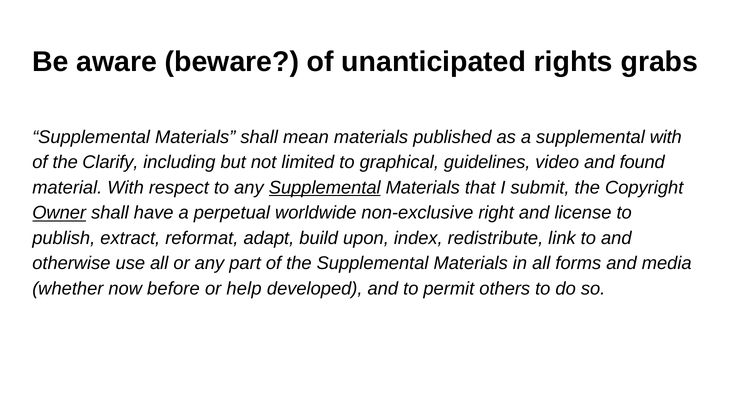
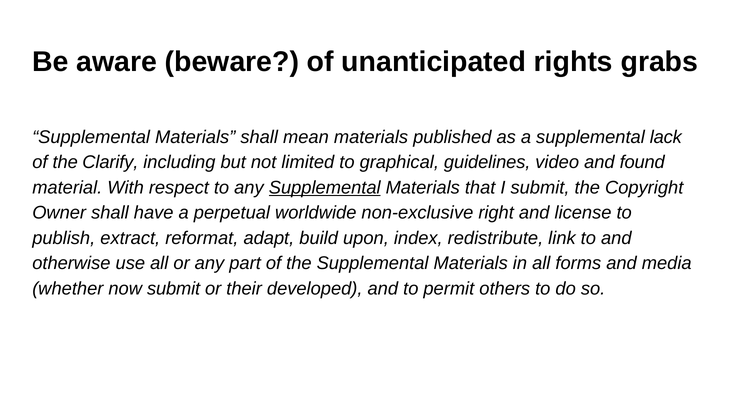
supplemental with: with -> lack
Owner underline: present -> none
now before: before -> submit
help: help -> their
